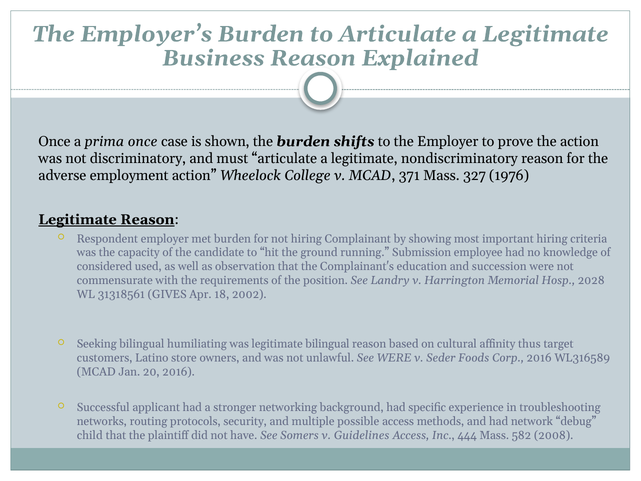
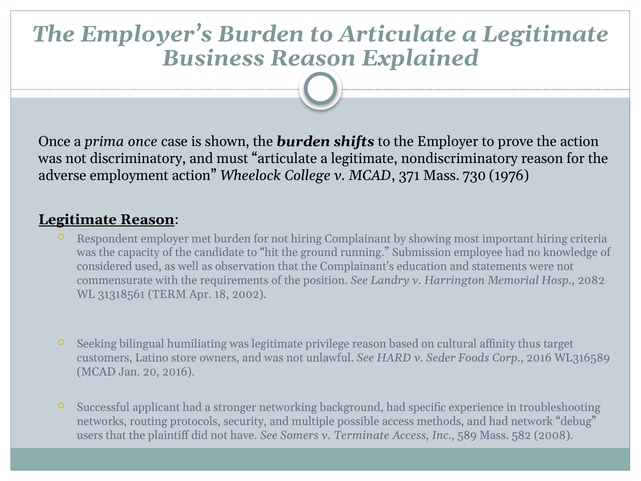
327: 327 -> 730
succession: succession -> statements
2028: 2028 -> 2082
GIVES: GIVES -> TERM
legitimate bilingual: bilingual -> privilege
See WERE: WERE -> HARD
child: child -> users
Guidelines: Guidelines -> Terminate
444: 444 -> 589
